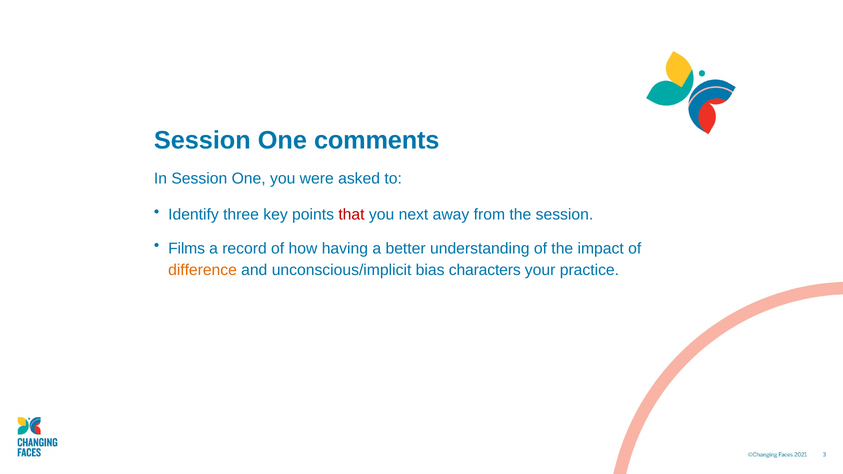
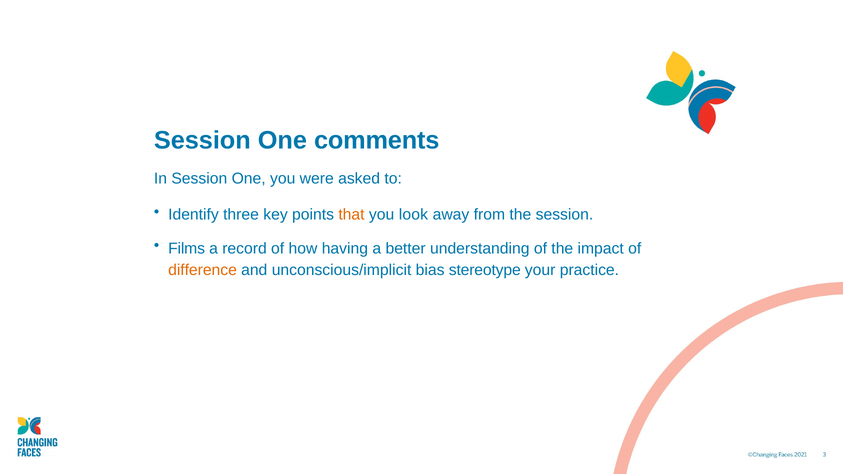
that colour: red -> orange
next: next -> look
characters: characters -> stereotype
